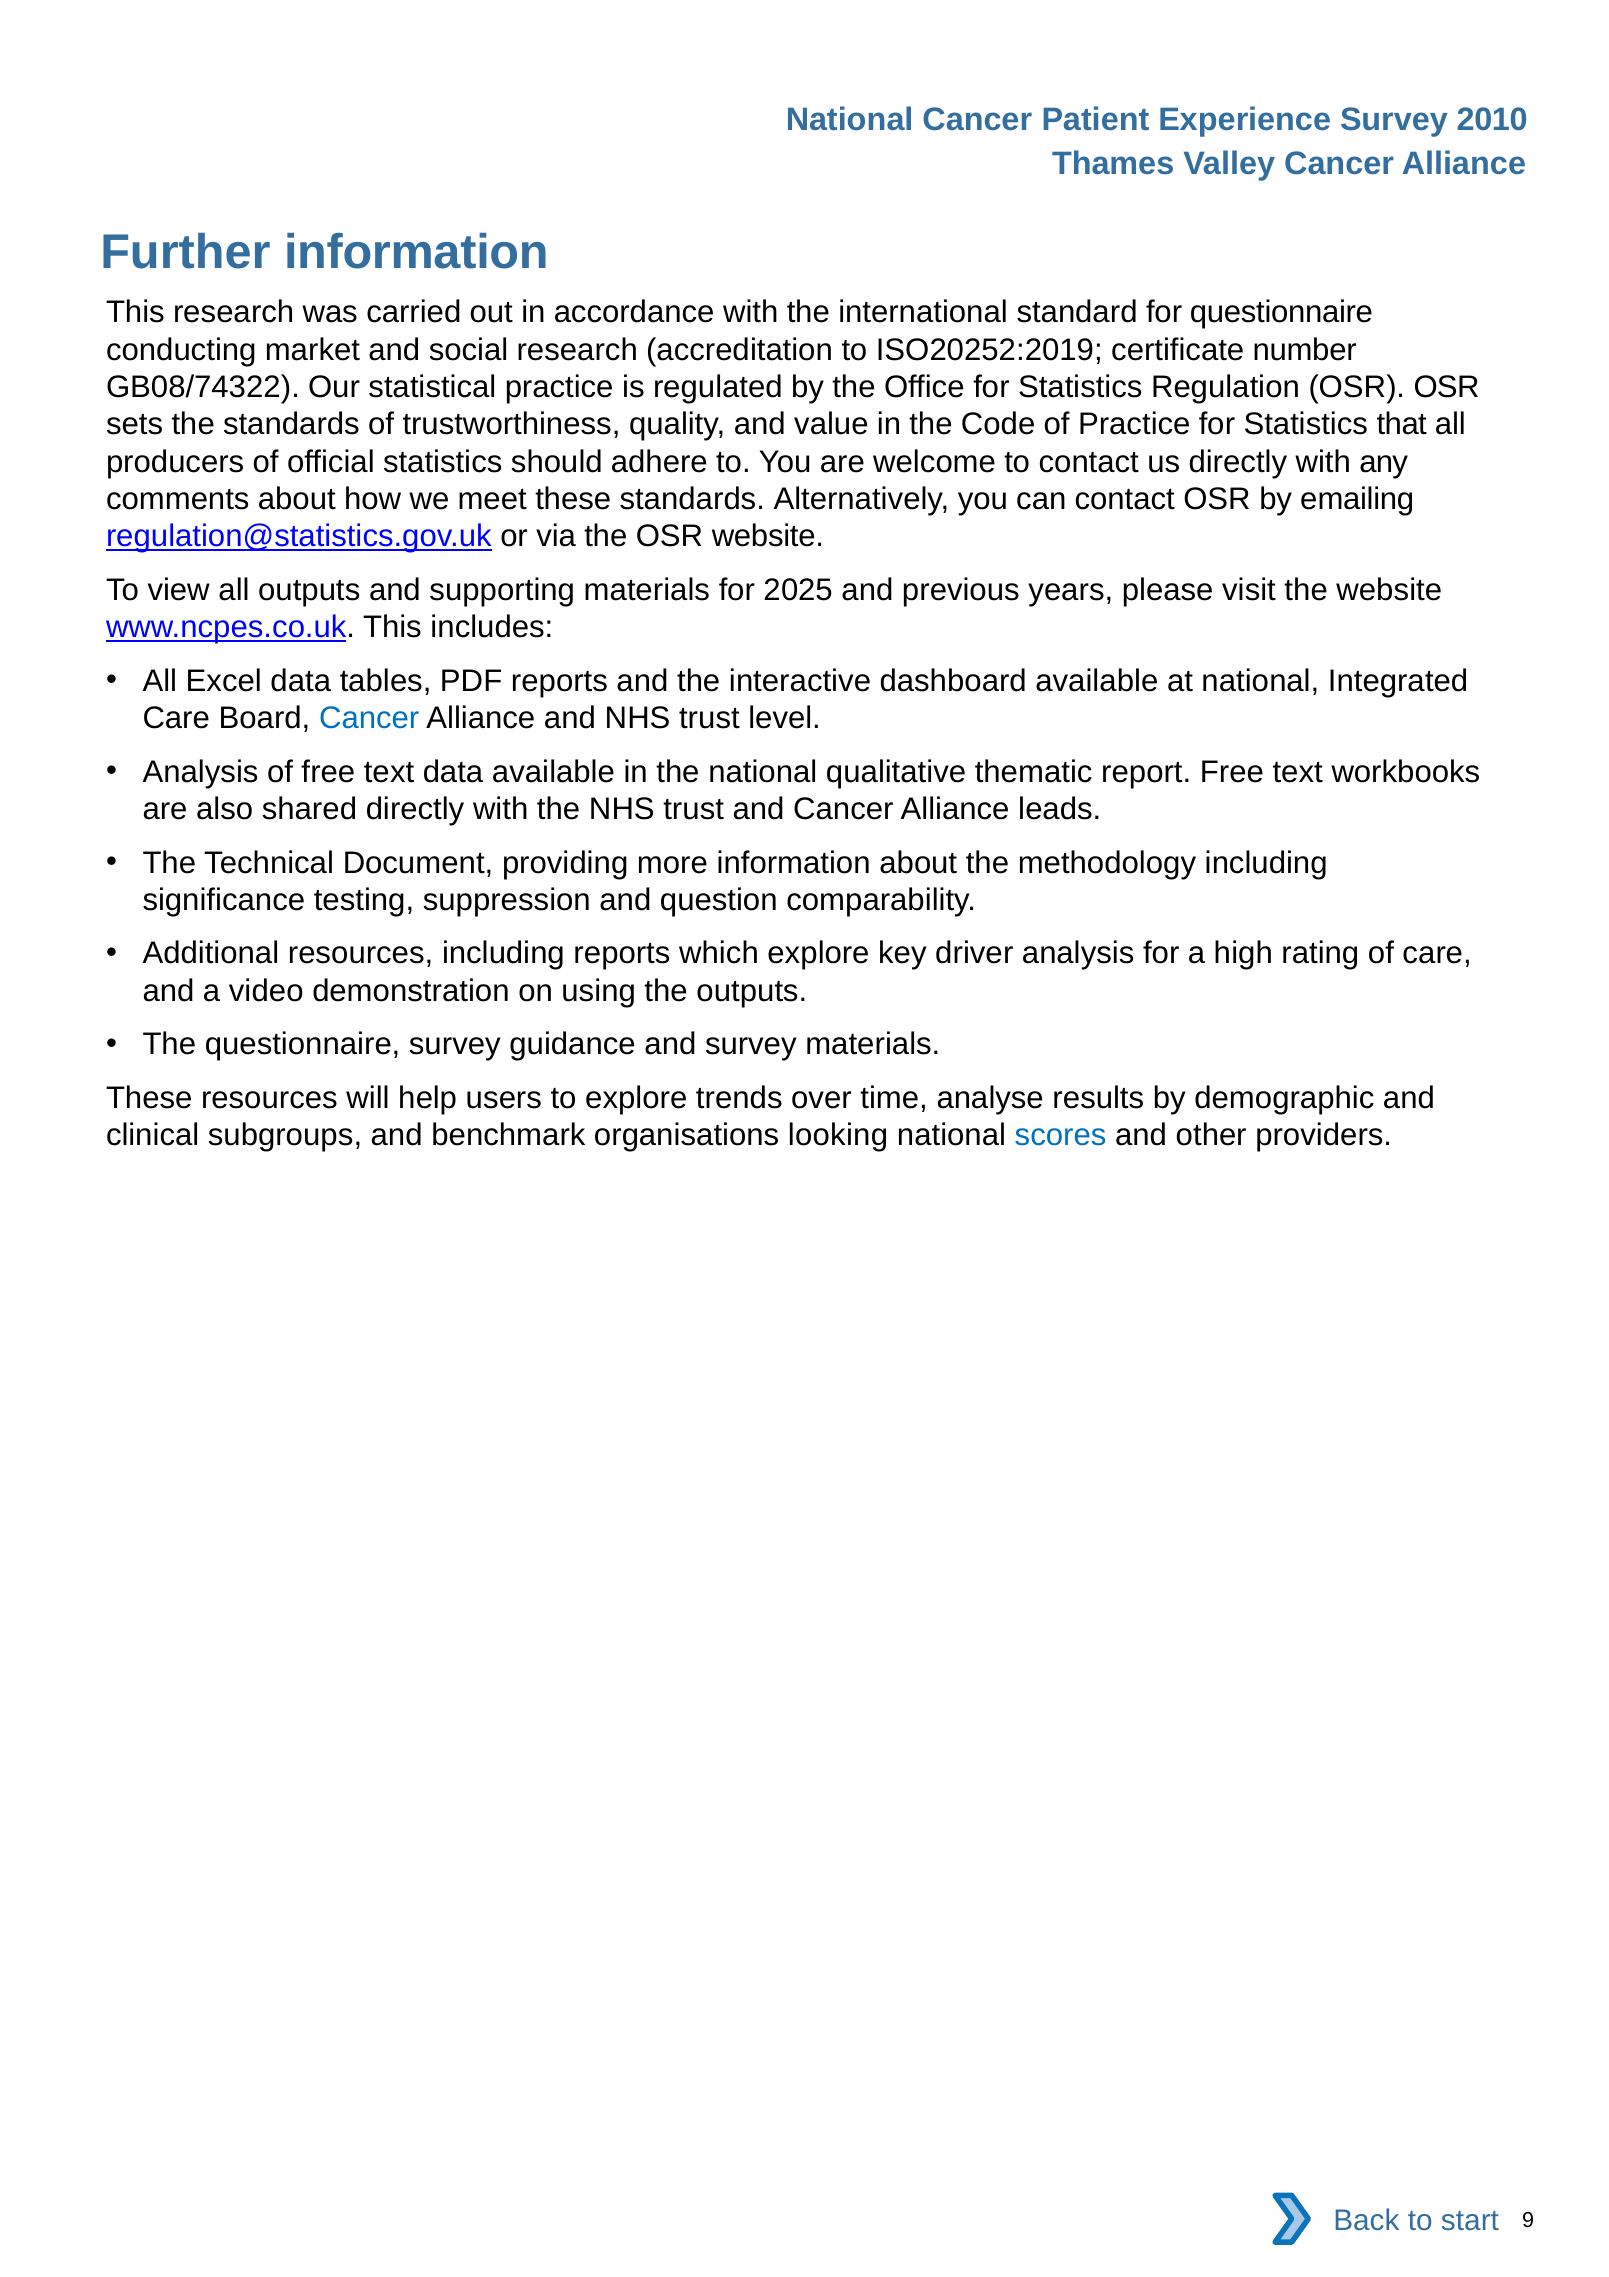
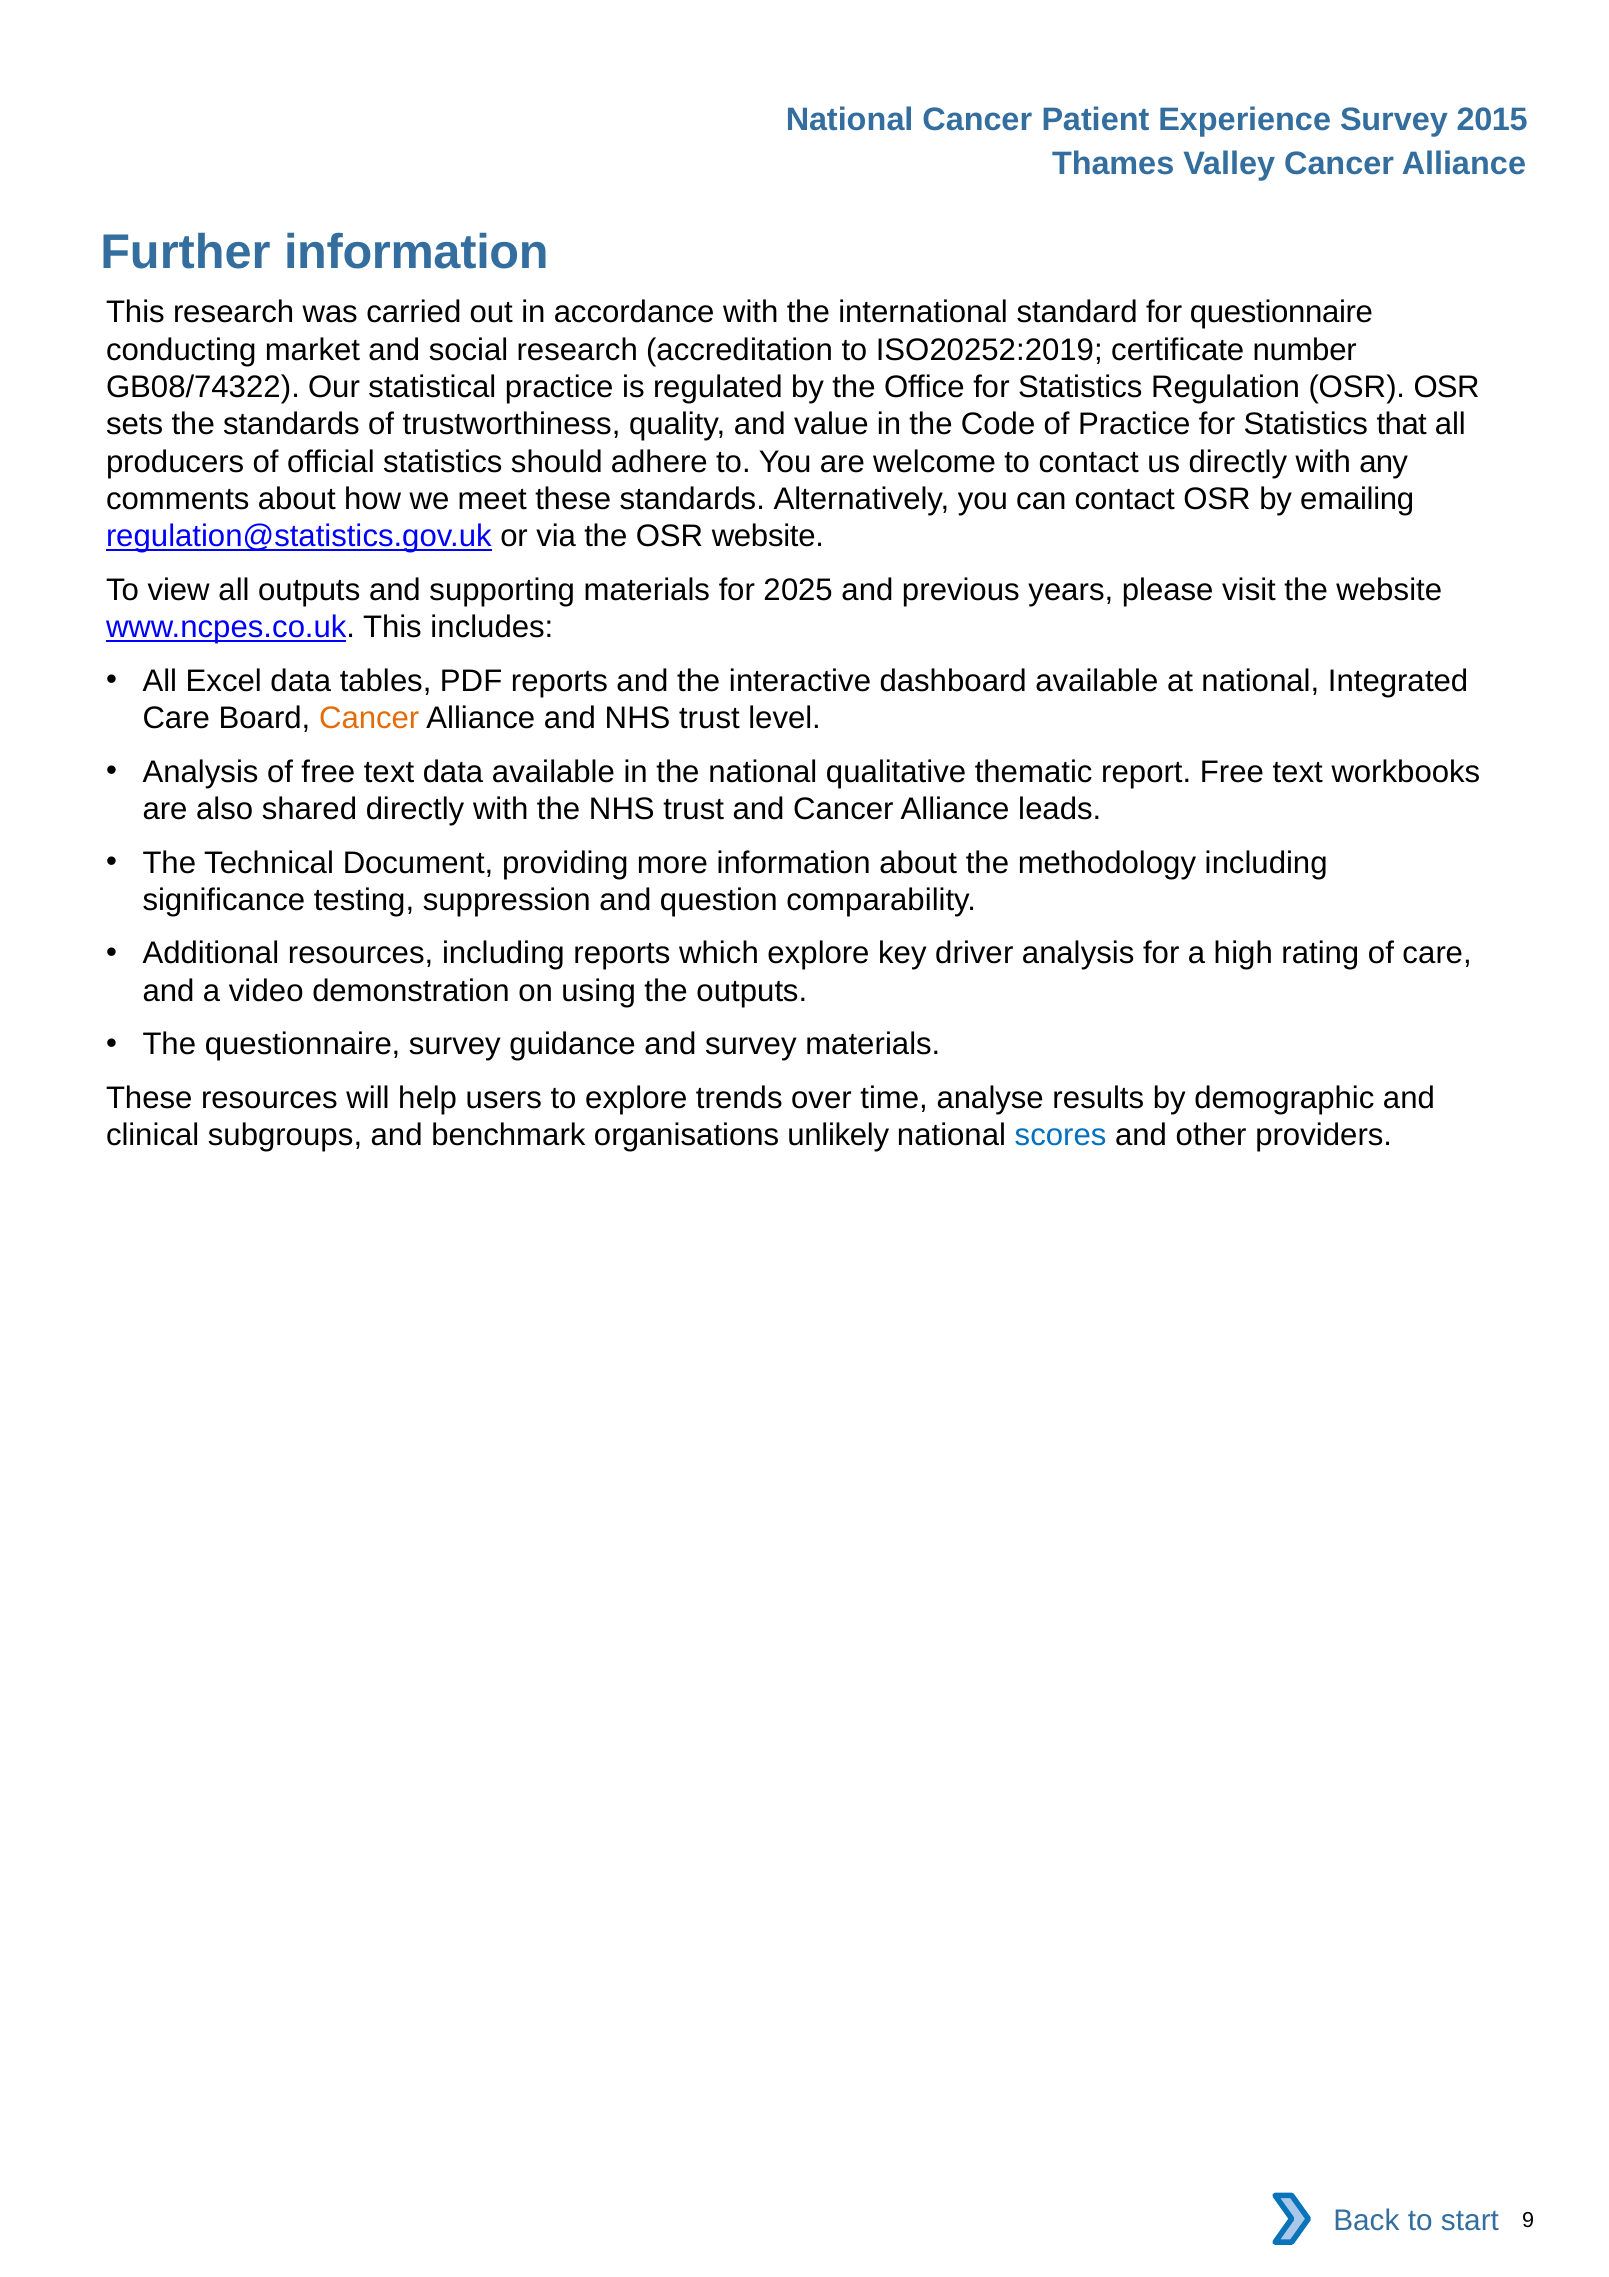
2010: 2010 -> 2015
Cancer at (369, 718) colour: blue -> orange
looking: looking -> unlikely
